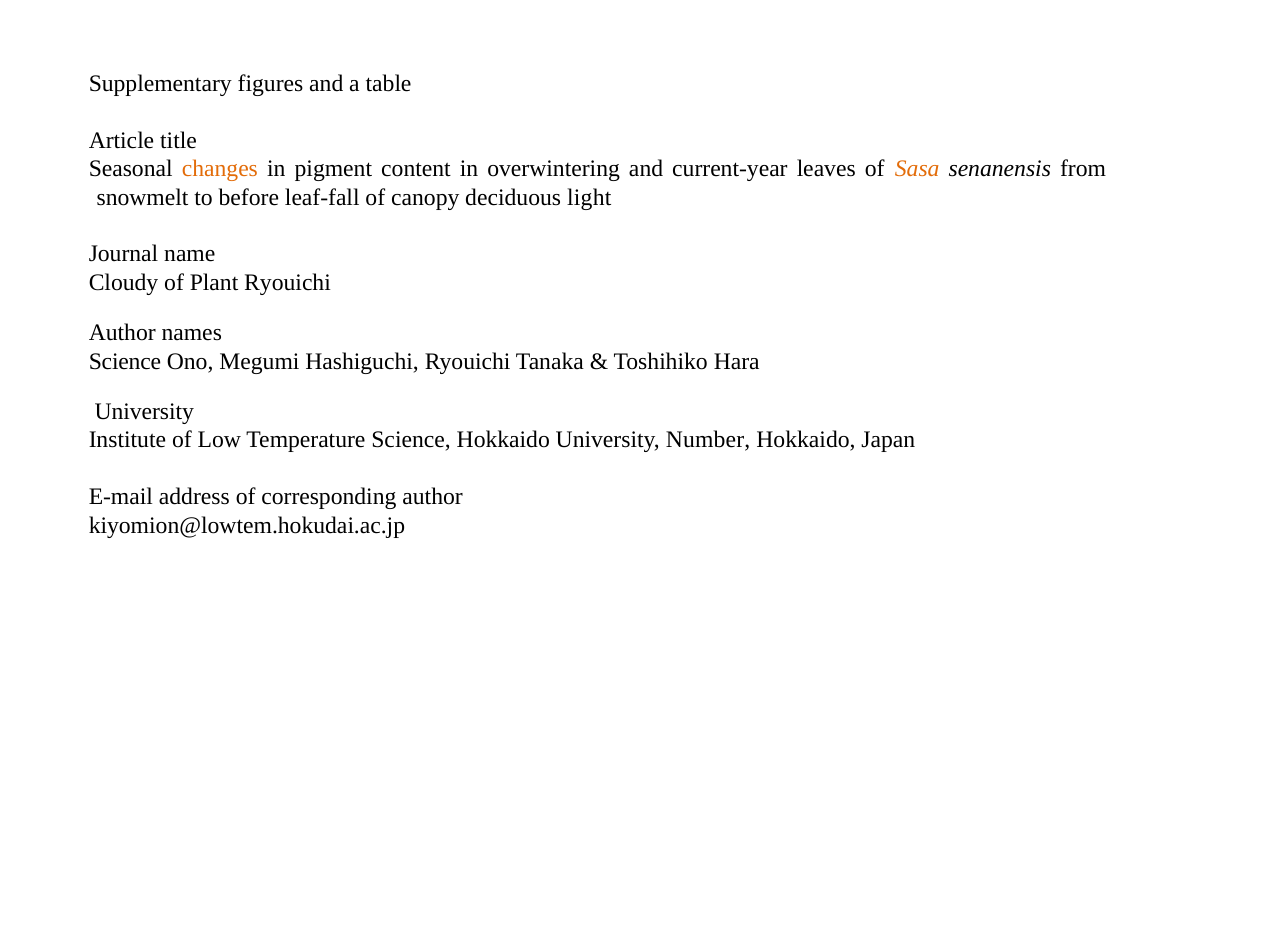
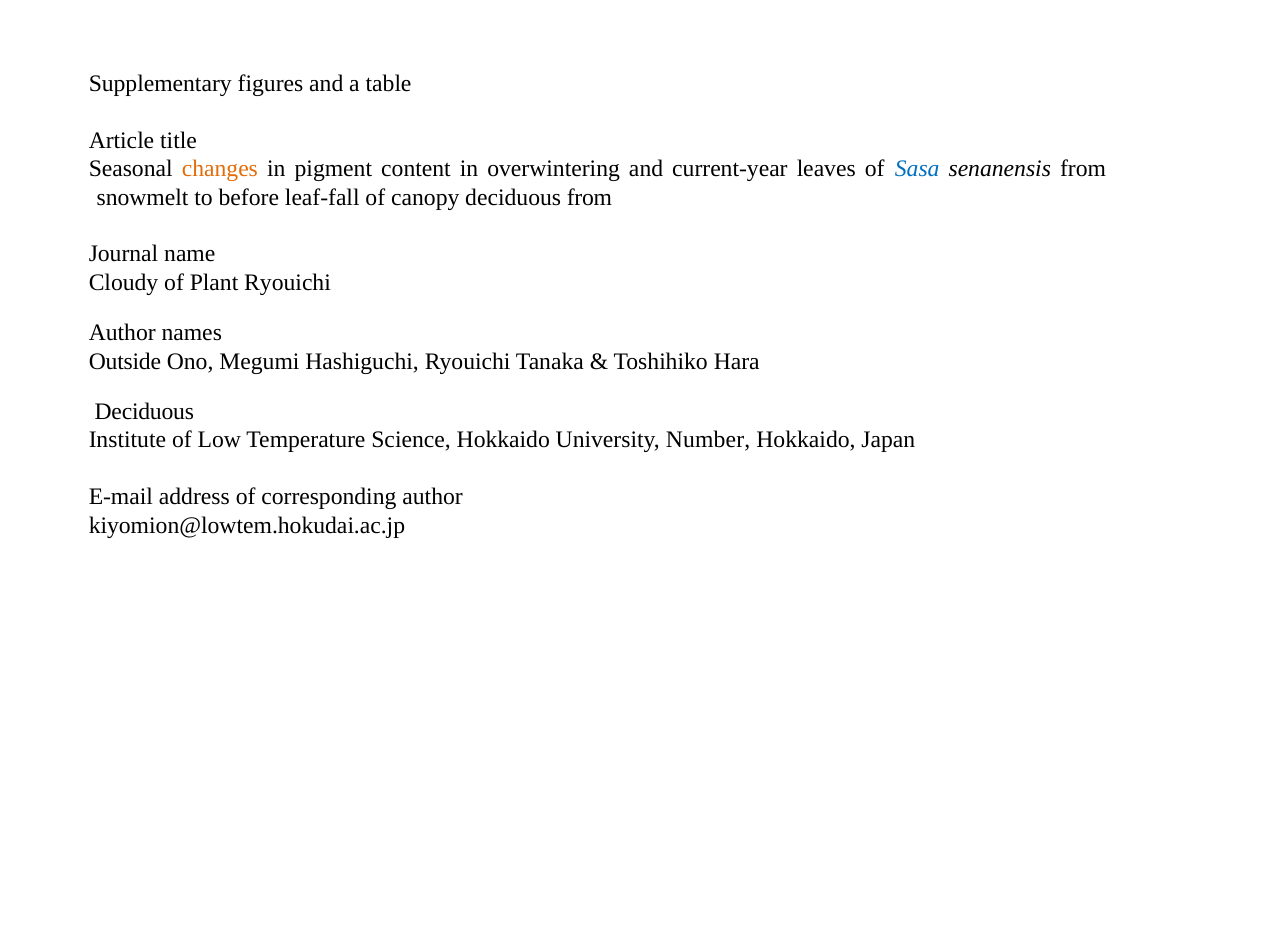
Sasa colour: orange -> blue
deciduous light: light -> from
Science at (125, 361): Science -> Outside
University at (144, 412): University -> Deciduous
